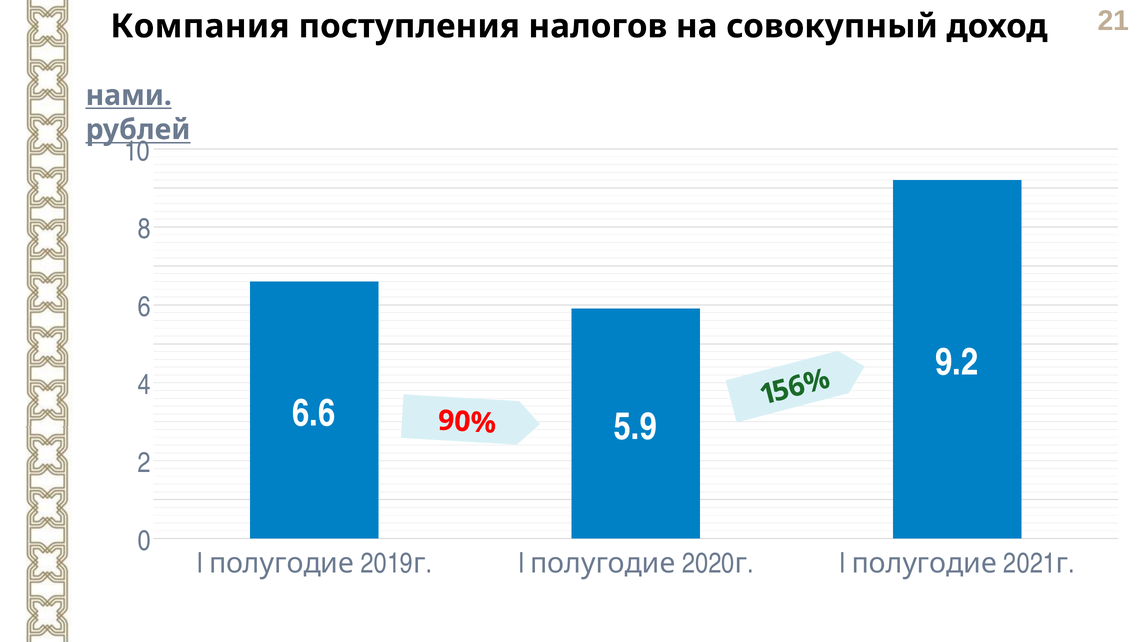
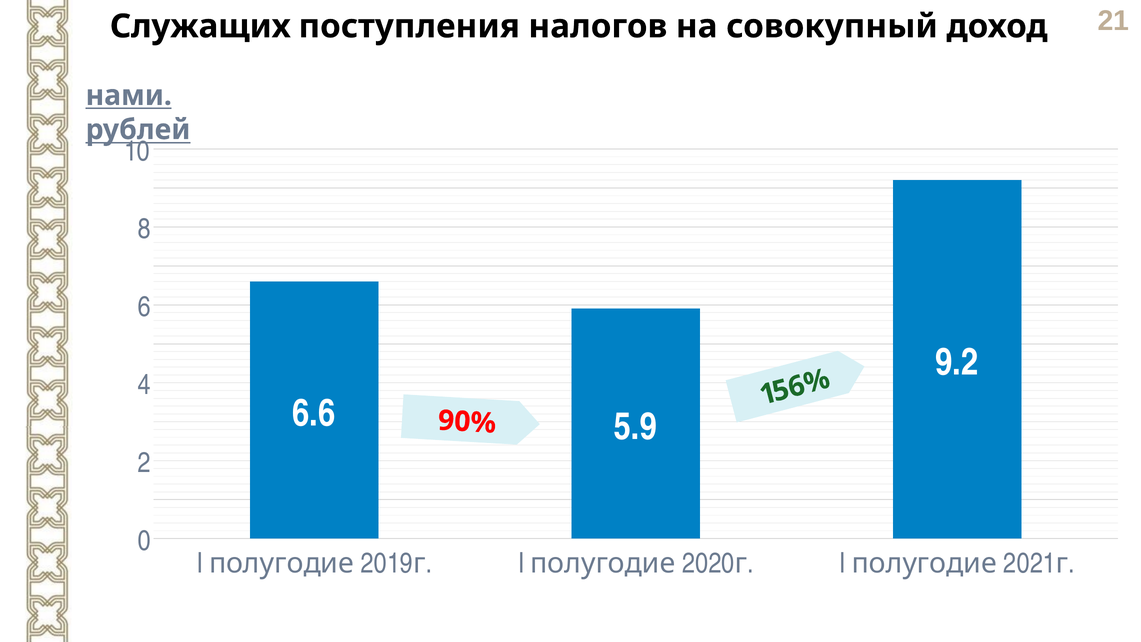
Компания: Компания -> Служащих
